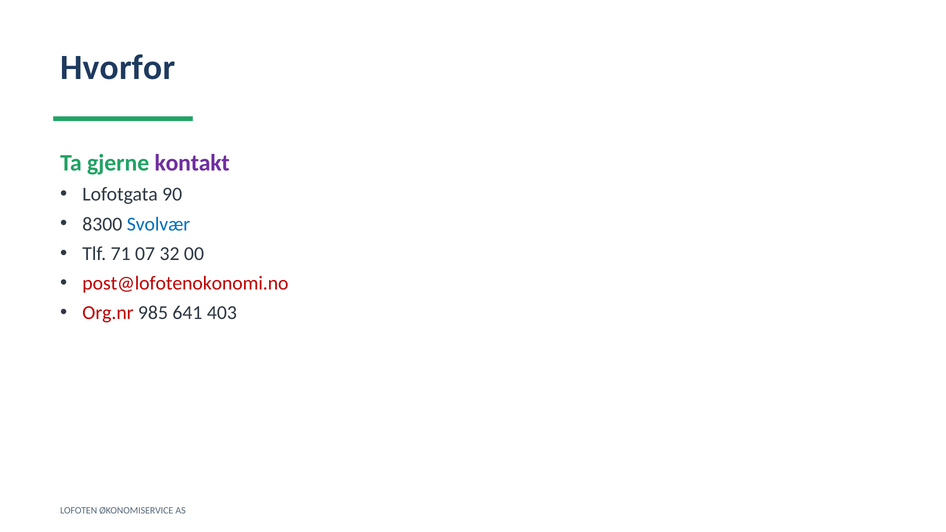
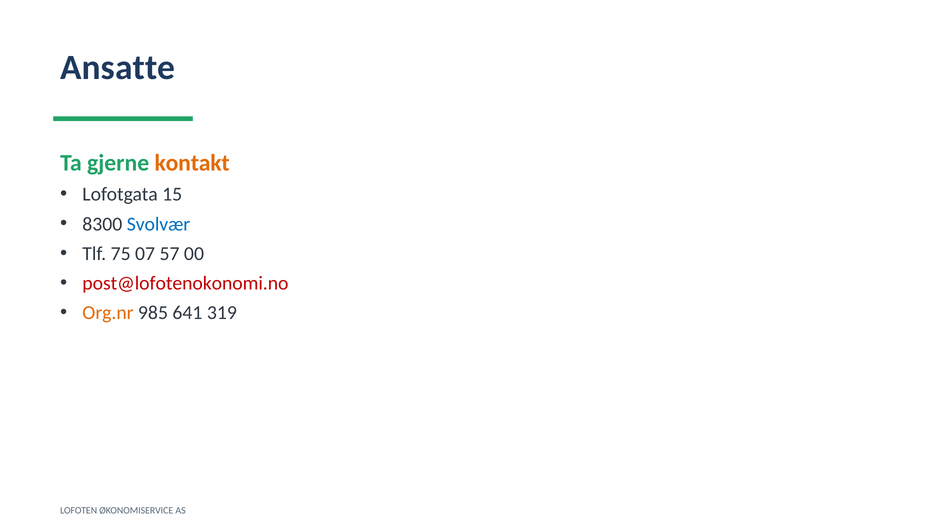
Hvorfor: Hvorfor -> Ansatte
kontakt colour: purple -> orange
90: 90 -> 15
71: 71 -> 75
32: 32 -> 57
Org.nr colour: red -> orange
403: 403 -> 319
